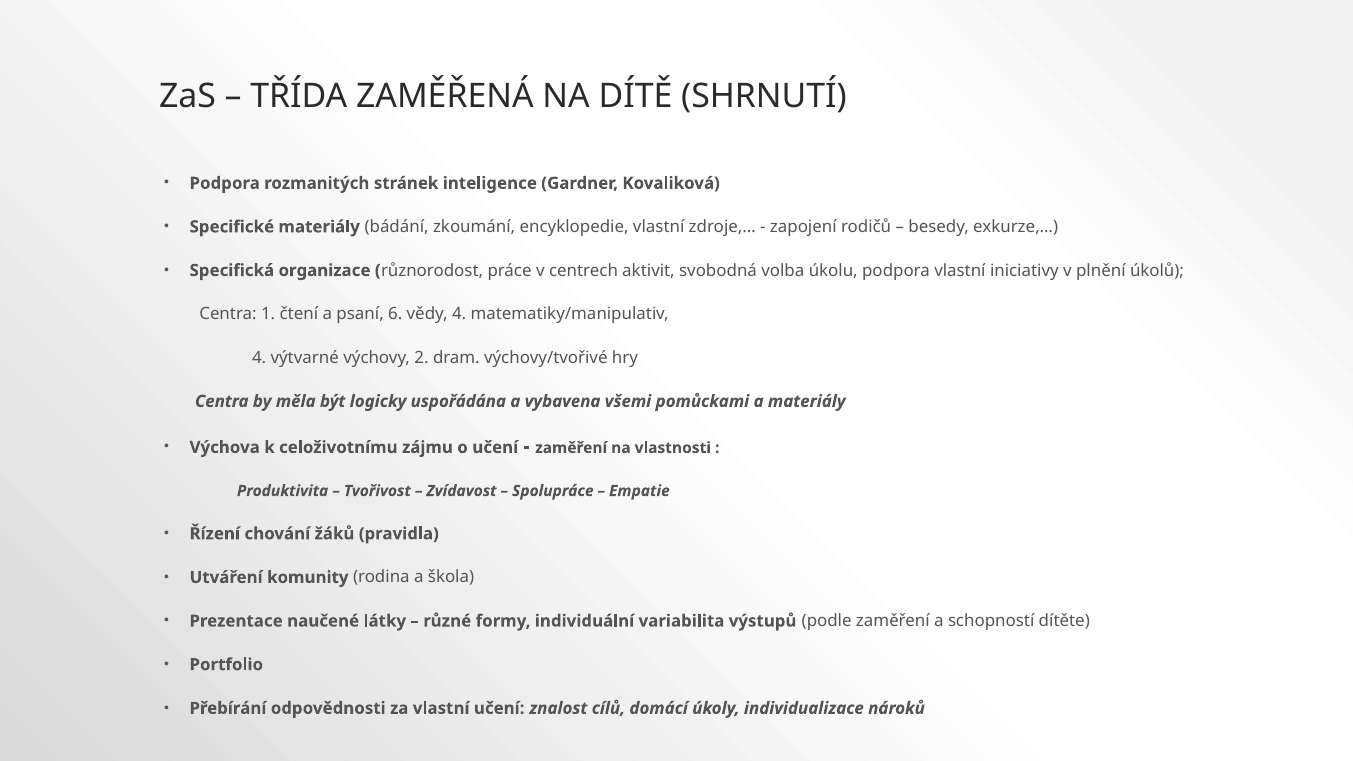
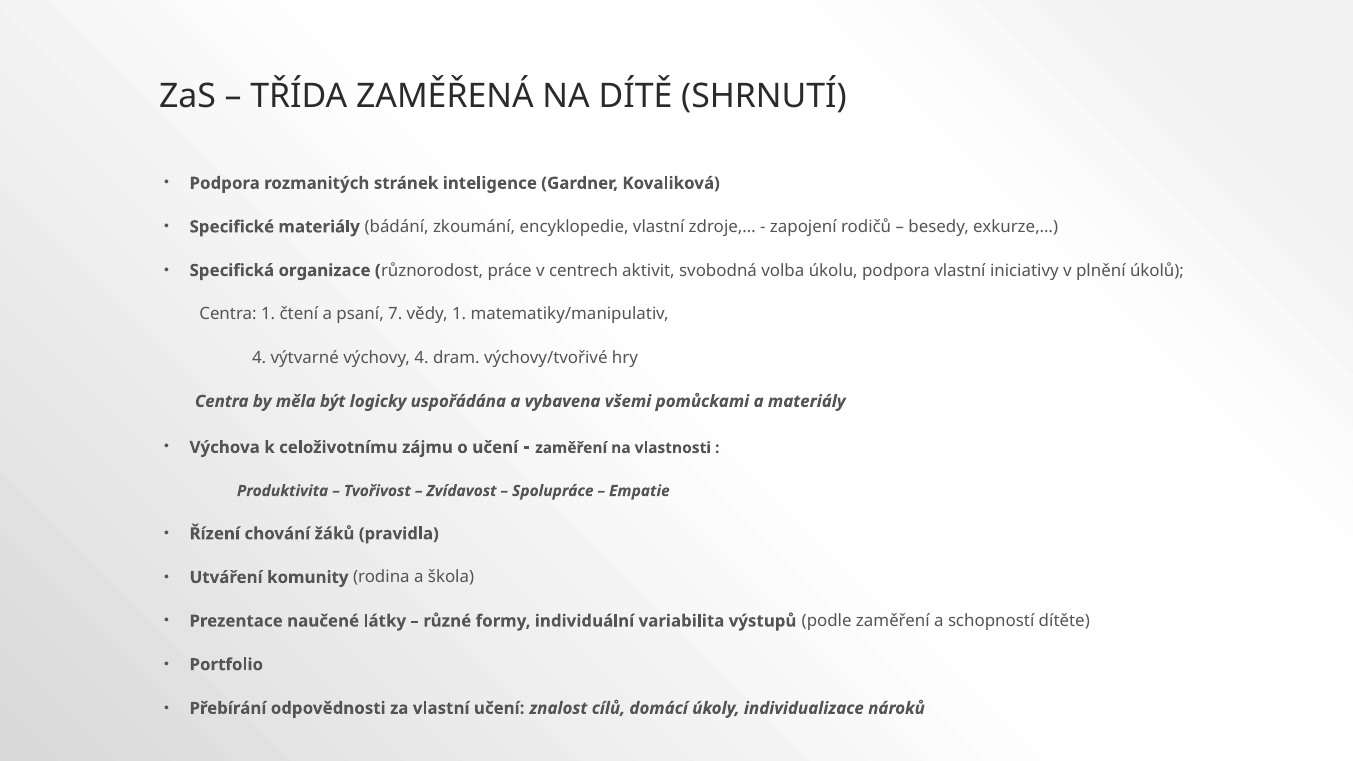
6: 6 -> 7
vědy 4: 4 -> 1
výchovy 2: 2 -> 4
